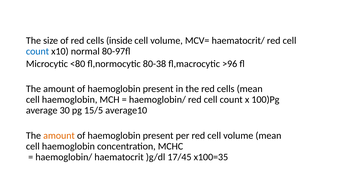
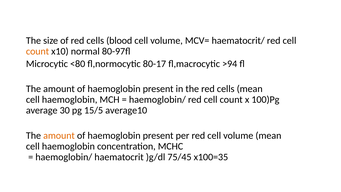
inside: inside -> blood
count at (38, 51) colour: blue -> orange
80-38: 80-38 -> 80-17
>96: >96 -> >94
17/45: 17/45 -> 75/45
